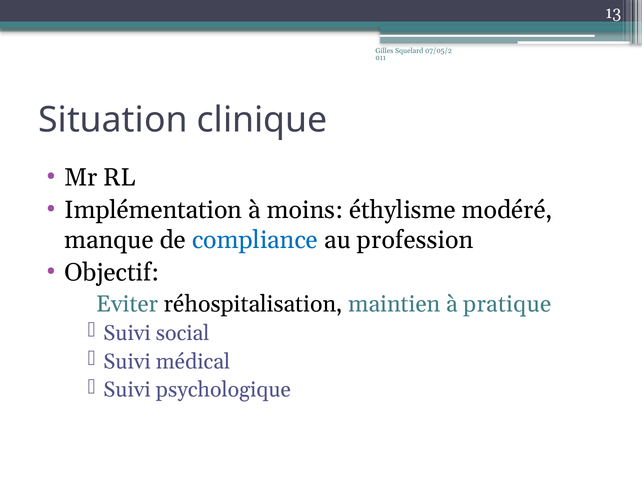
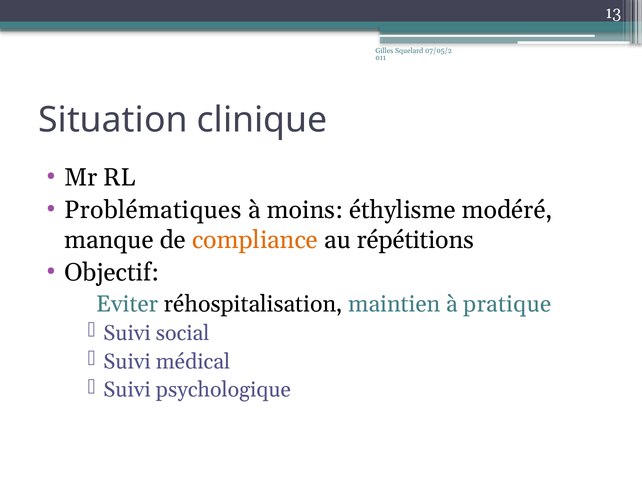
Implémentation: Implémentation -> Problématiques
compliance colour: blue -> orange
profession: profession -> répétitions
